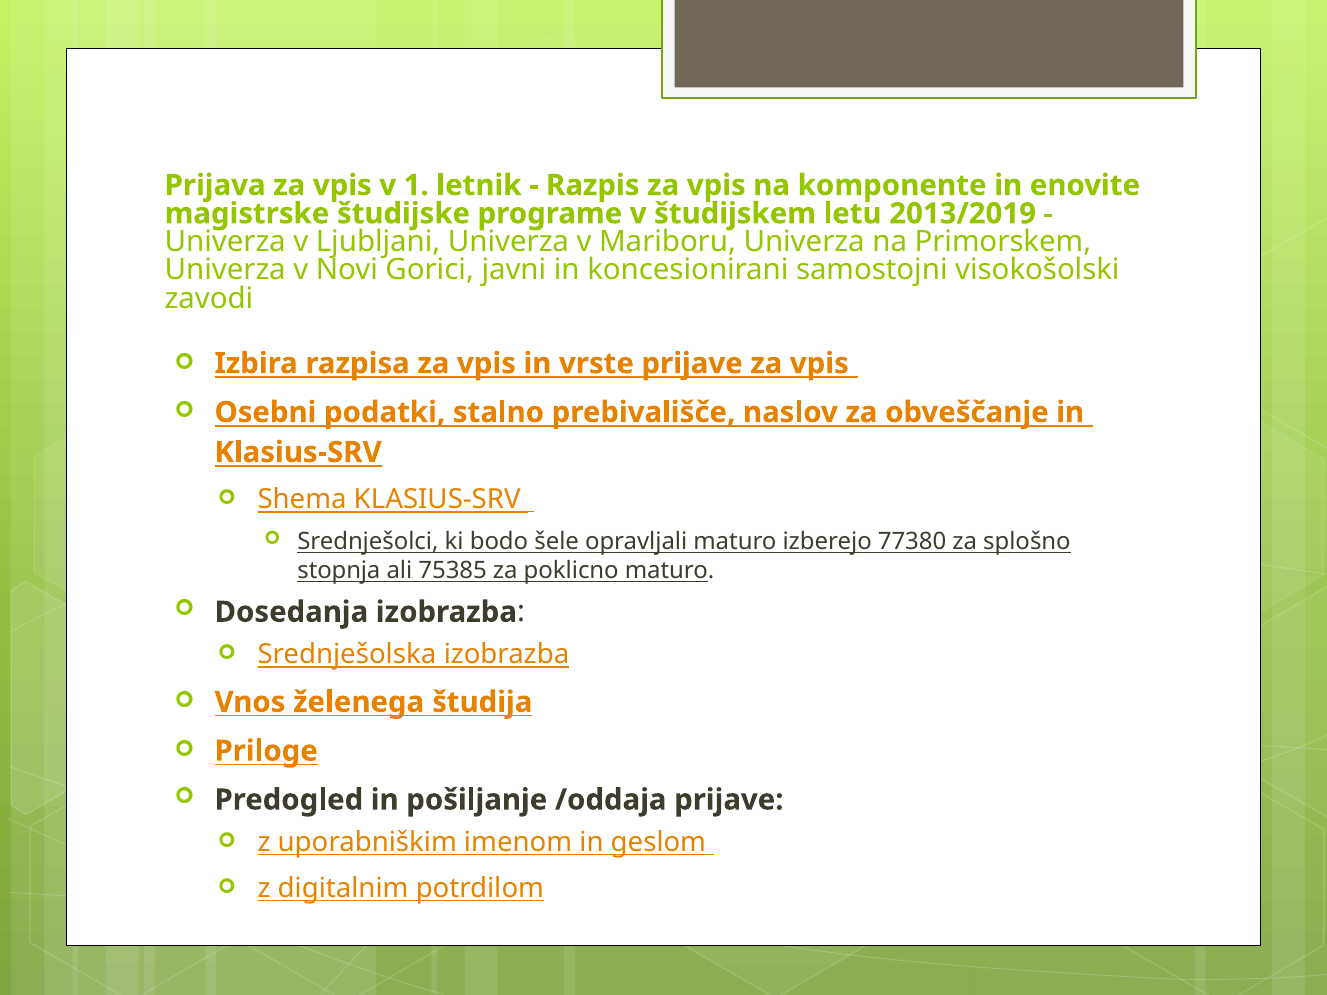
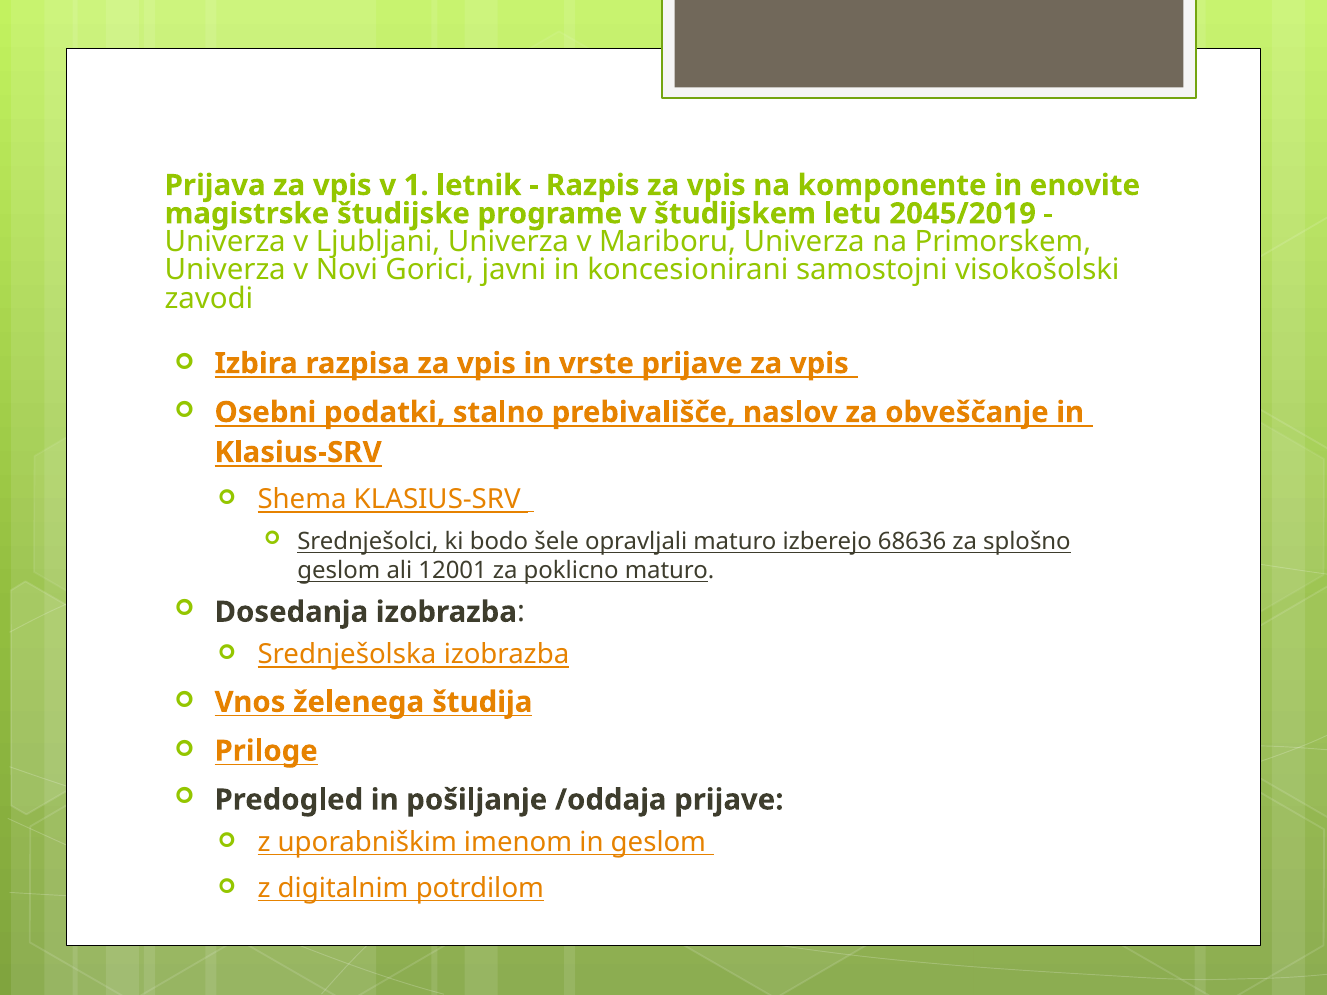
2013/2019: 2013/2019 -> 2045/2019
77380: 77380 -> 68636
stopnja at (339, 571): stopnja -> geslom
75385: 75385 -> 12001
